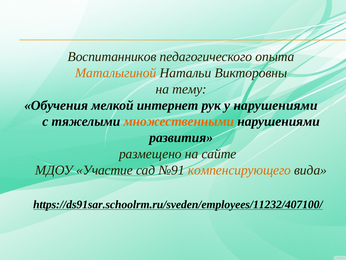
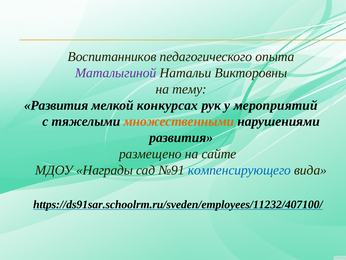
Маталыгиной colour: orange -> purple
Обучения at (56, 105): Обучения -> Развития
интернет: интернет -> конкурсах
у нарушениями: нарушениями -> мероприятий
Участие: Участие -> Награды
компенсирующего colour: orange -> blue
